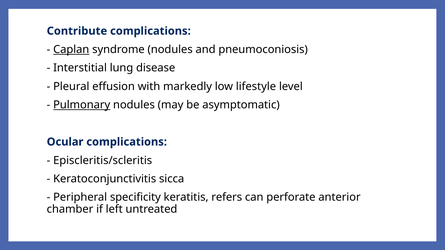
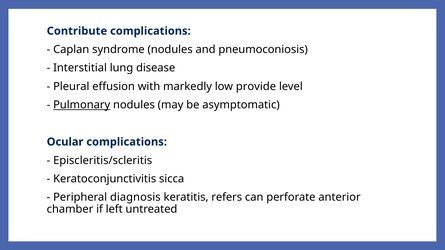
Caplan underline: present -> none
lifestyle: lifestyle -> provide
specificity: specificity -> diagnosis
